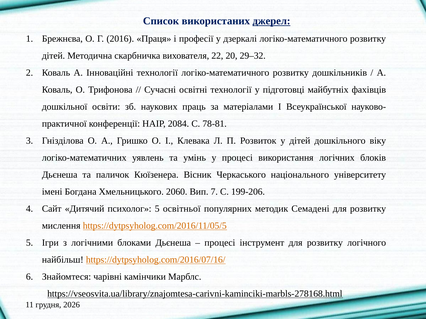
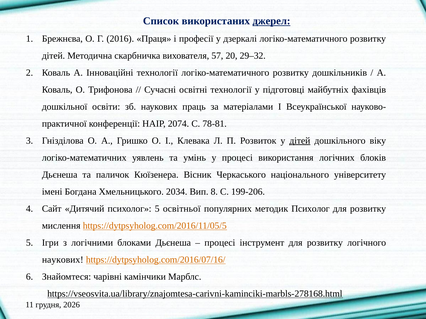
22: 22 -> 57
2084: 2084 -> 2074
дітей at (300, 141) underline: none -> present
2060: 2060 -> 2034
7: 7 -> 8
методик Семадені: Семадені -> Психолог
найбільш at (63, 260): найбільш -> наукових
